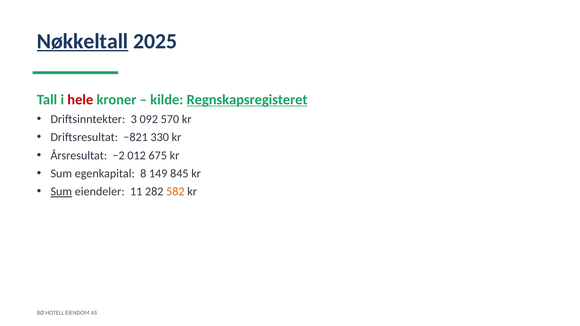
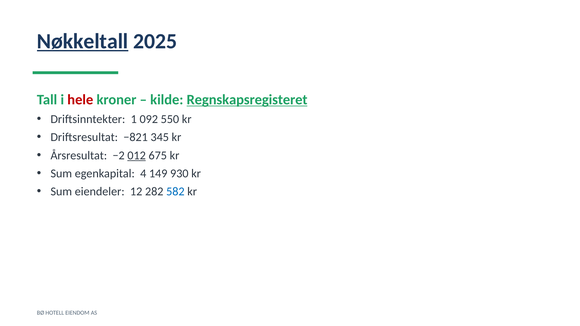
3: 3 -> 1
570: 570 -> 550
330: 330 -> 345
012 underline: none -> present
8: 8 -> 4
845: 845 -> 930
Sum at (61, 192) underline: present -> none
11: 11 -> 12
582 colour: orange -> blue
